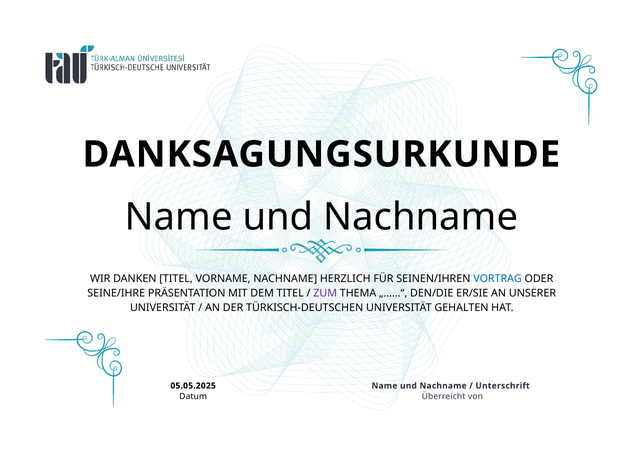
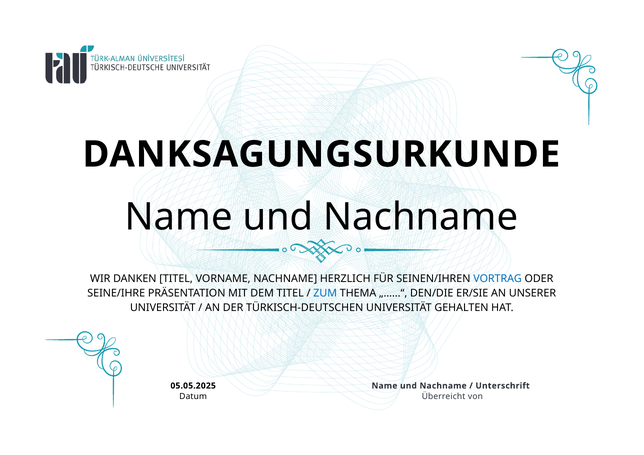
ZUM colour: purple -> blue
